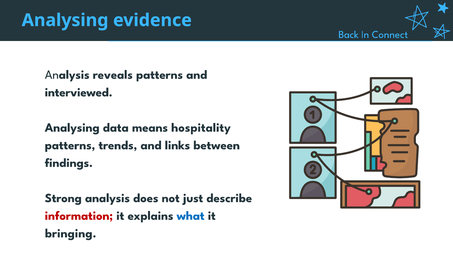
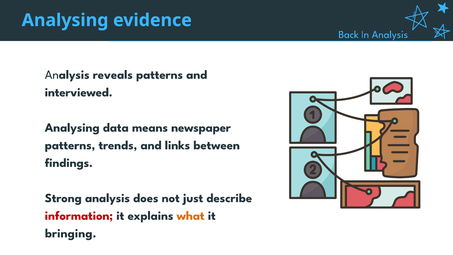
In Connect: Connect -> Analysis
hospitality: hospitality -> newspaper
what colour: blue -> orange
